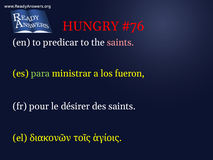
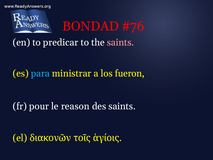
HUNGRY: HUNGRY -> BONDAD
para colour: light green -> light blue
désirer: désirer -> reason
